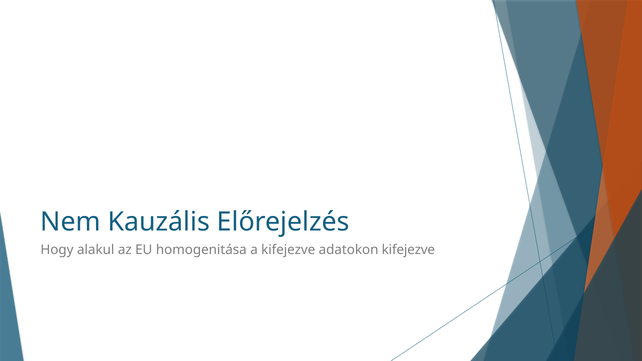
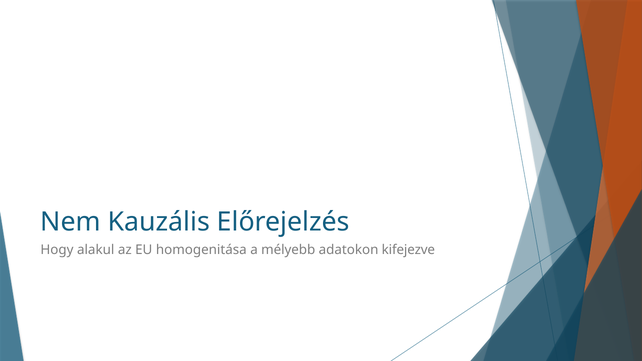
a kifejezve: kifejezve -> mélyebb
